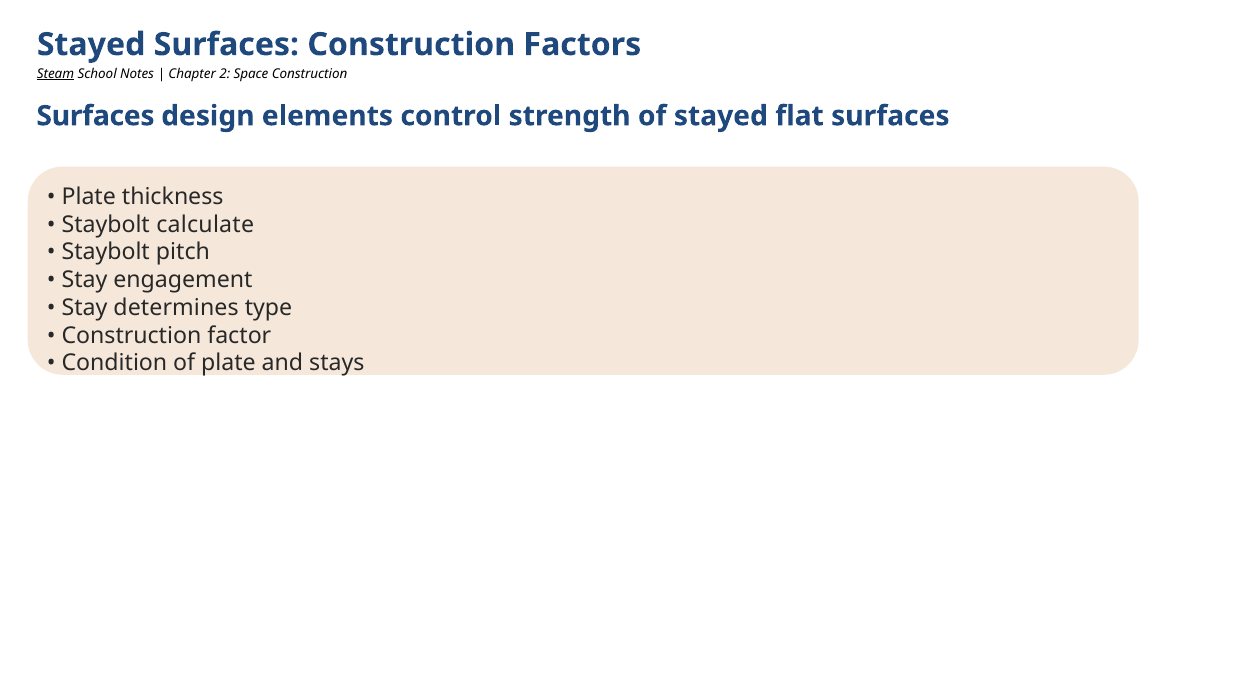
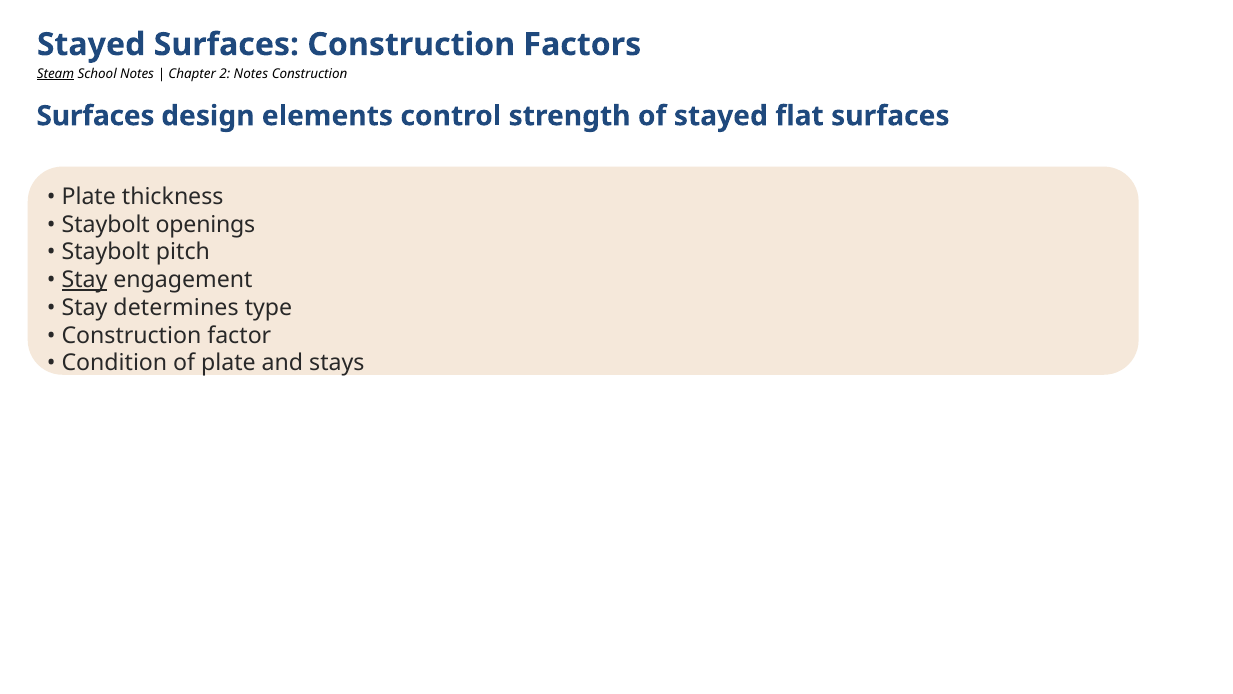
2 Space: Space -> Notes
calculate: calculate -> openings
Stay at (85, 280) underline: none -> present
